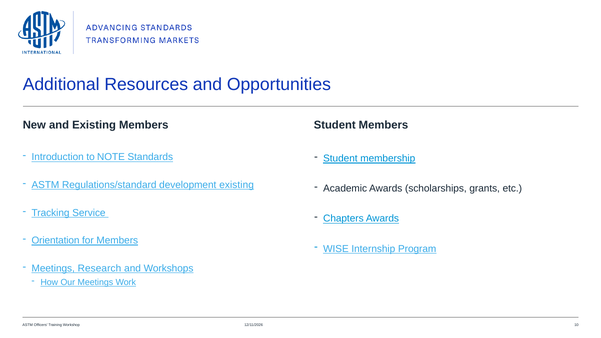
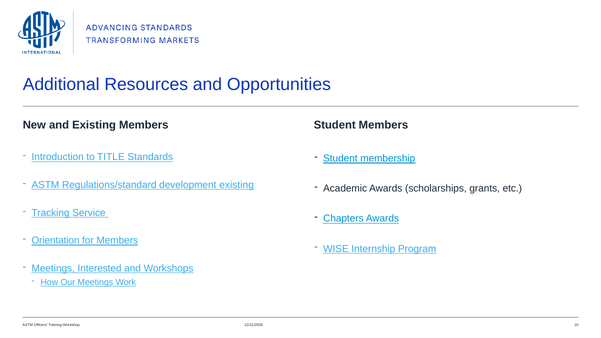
NOTE: NOTE -> TITLE
Research: Research -> Interested
